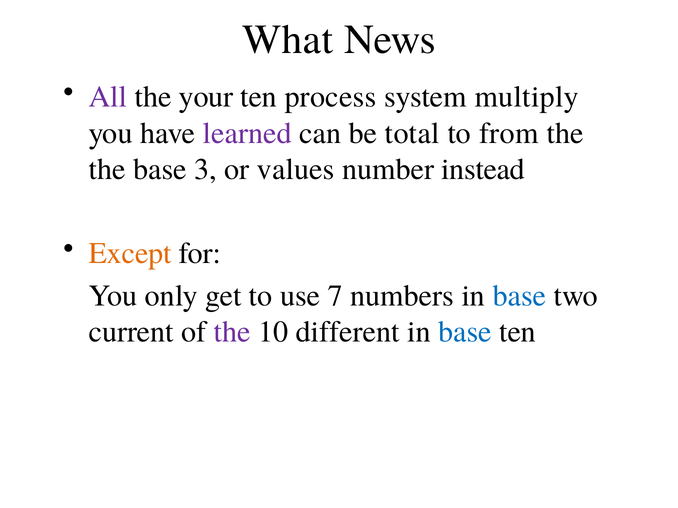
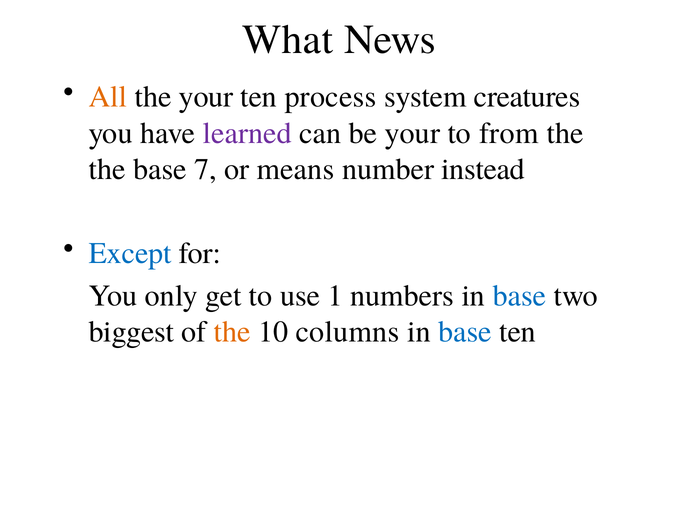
All colour: purple -> orange
multiply: multiply -> creatures
be total: total -> your
3: 3 -> 7
values: values -> means
Except colour: orange -> blue
7: 7 -> 1
current: current -> biggest
the at (232, 332) colour: purple -> orange
different: different -> columns
